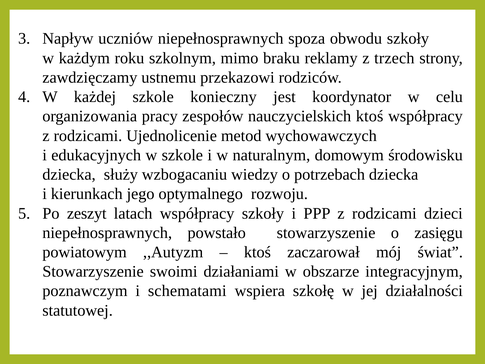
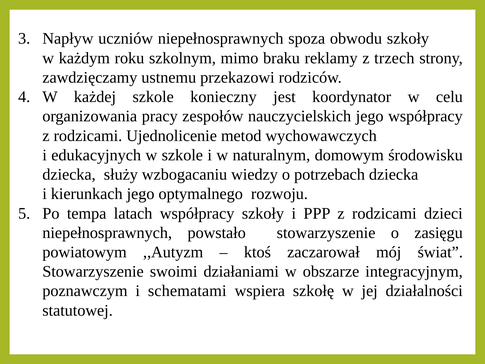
nauczycielskich ktoś: ktoś -> jego
zeszyt: zeszyt -> tempa
